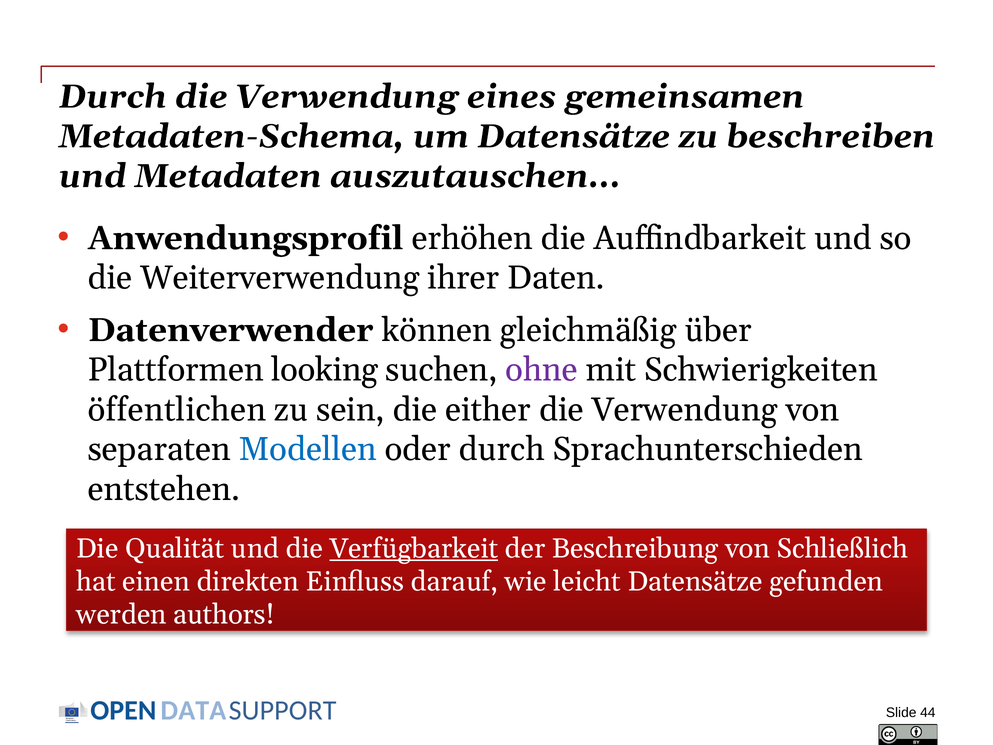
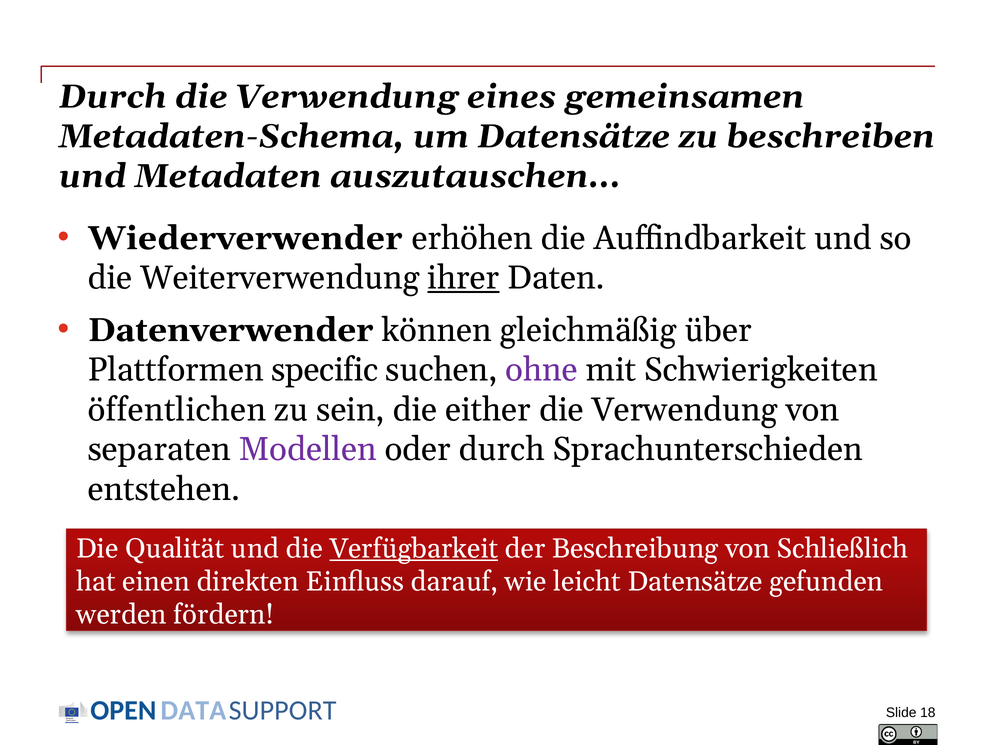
Anwendungsprofil: Anwendungsprofil -> Wiederverwender
ihrer underline: none -> present
looking: looking -> specific
Modellen colour: blue -> purple
authors: authors -> fördern
44: 44 -> 18
